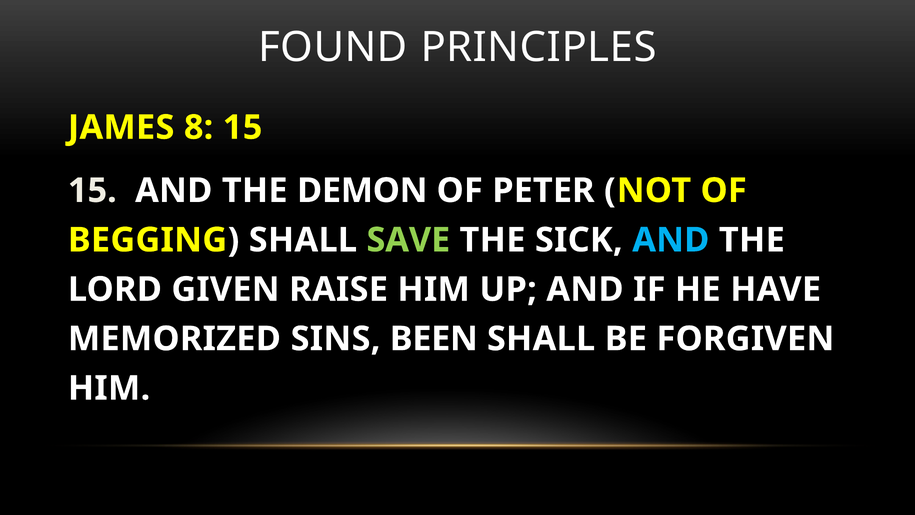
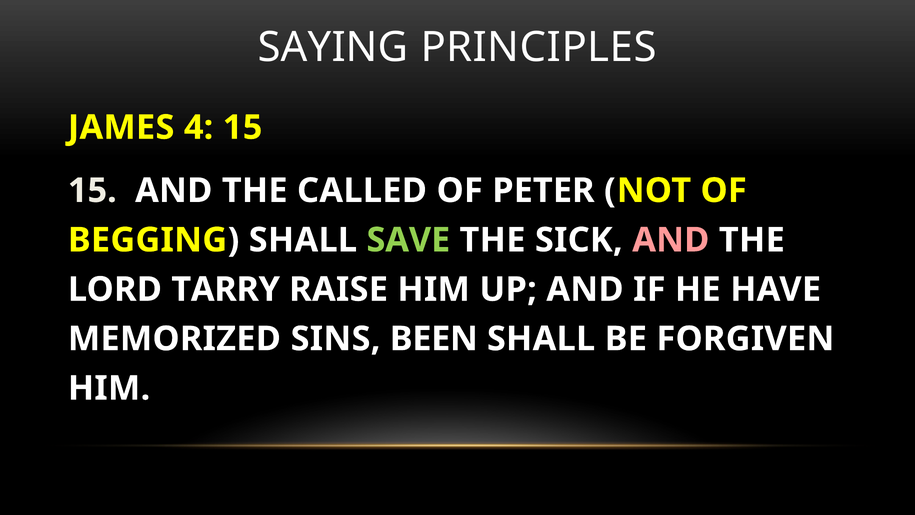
FOUND: FOUND -> SAYING
8: 8 -> 4
DEMON: DEMON -> CALLED
AND at (671, 240) colour: light blue -> pink
GIVEN: GIVEN -> TARRY
